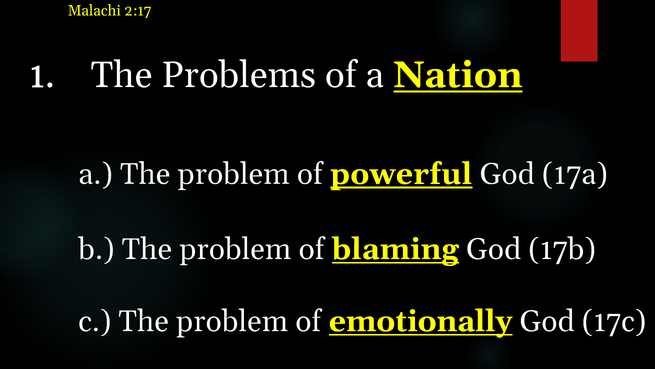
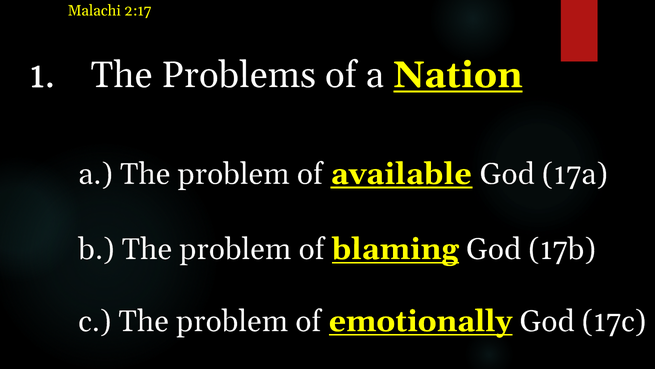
powerful: powerful -> available
